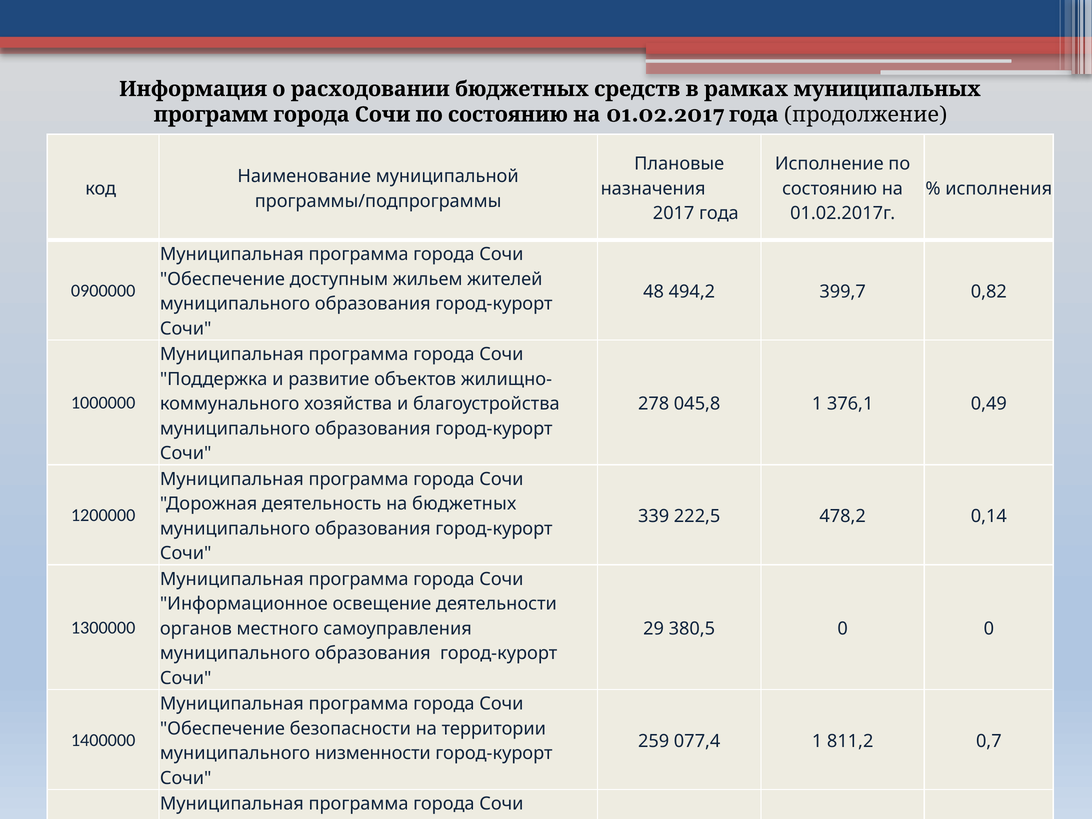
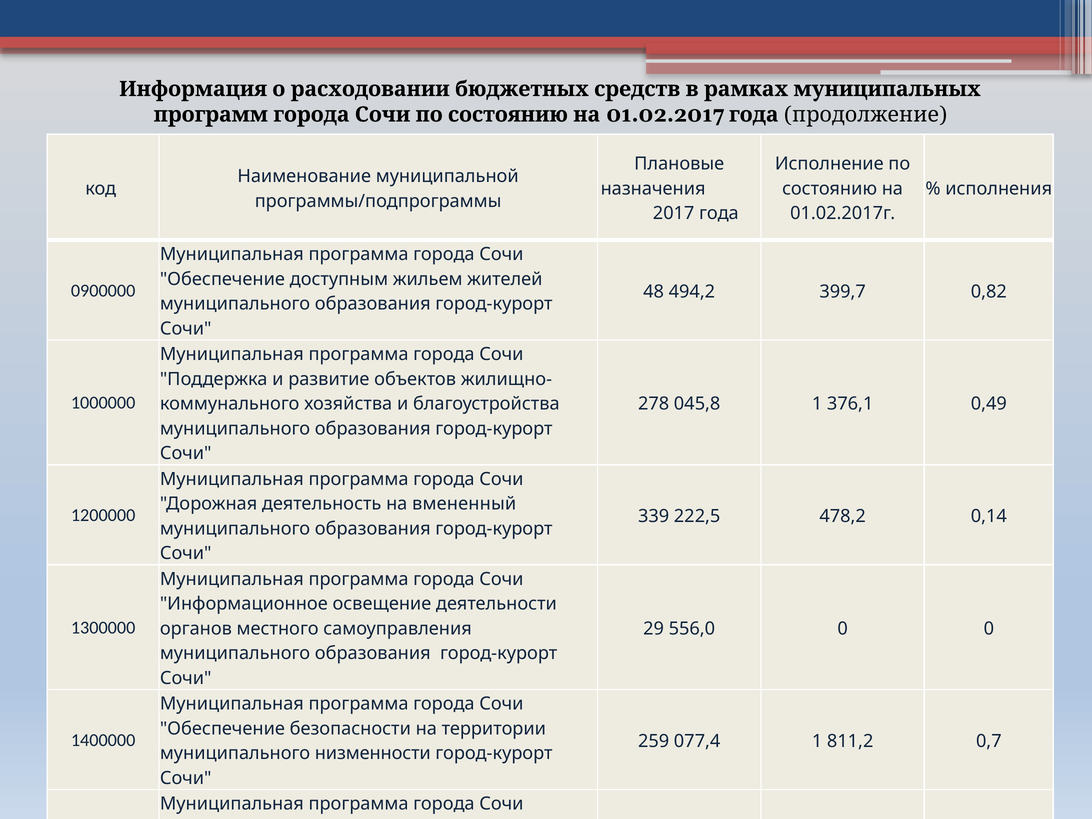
на бюджетных: бюджетных -> вмененный
380,5: 380,5 -> 556,0
